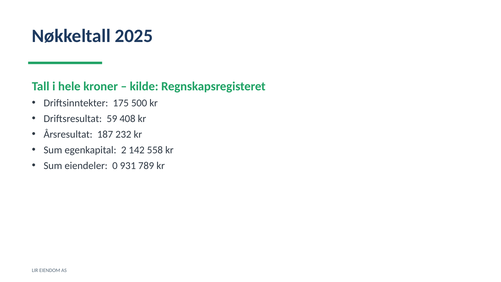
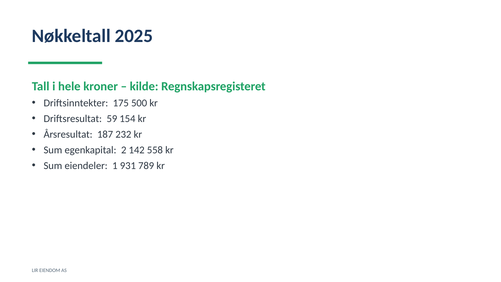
408: 408 -> 154
0: 0 -> 1
